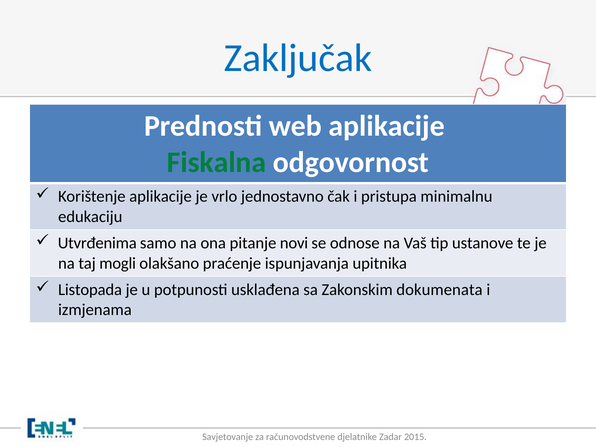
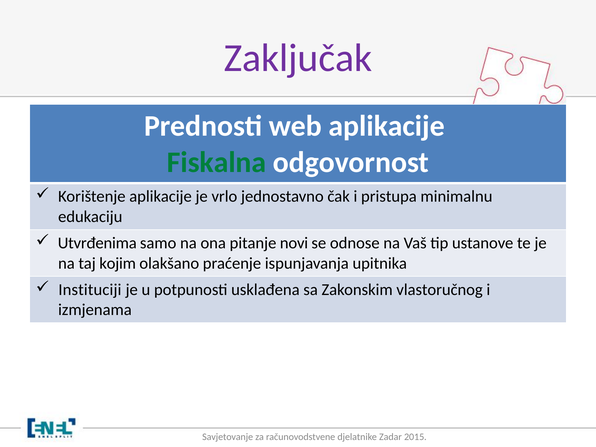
Zaključak colour: blue -> purple
mogli: mogli -> kojim
Listopada: Listopada -> Instituciji
dokumenata: dokumenata -> vlastoručnog
